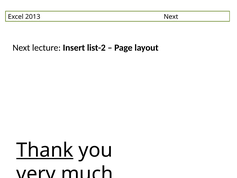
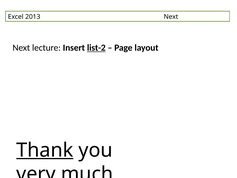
list-2 underline: none -> present
